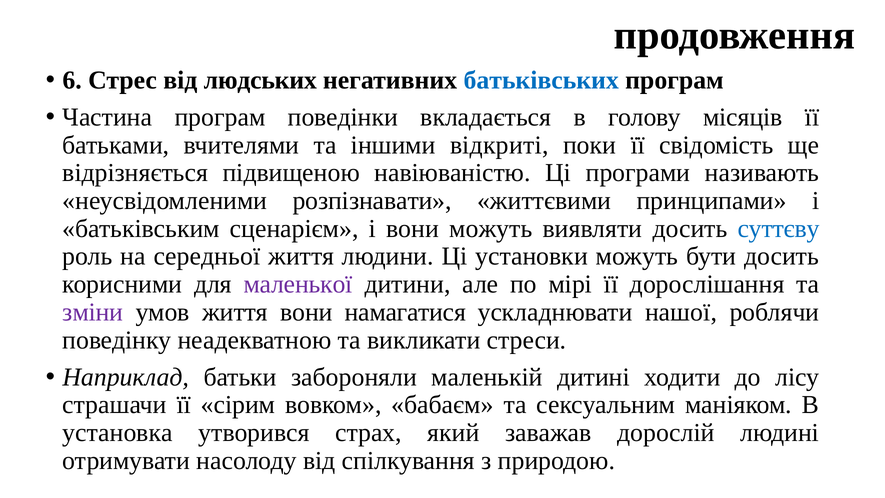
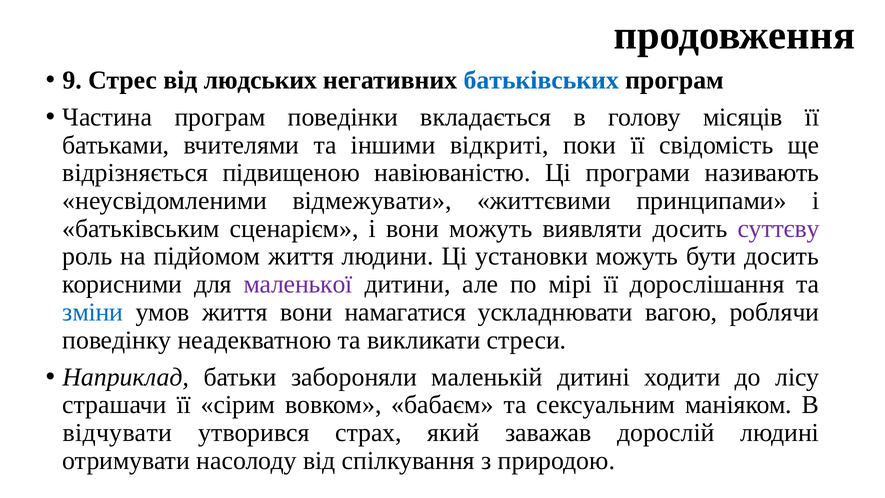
6: 6 -> 9
розпізнавати: розпізнавати -> відмежувати
суттєву colour: blue -> purple
середньої: середньої -> підйомом
зміни colour: purple -> blue
нашої: нашої -> вагою
установка: установка -> відчувати
